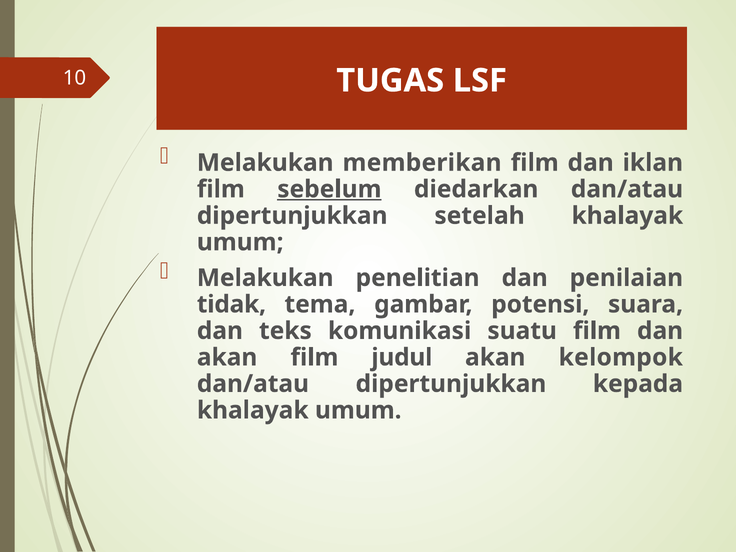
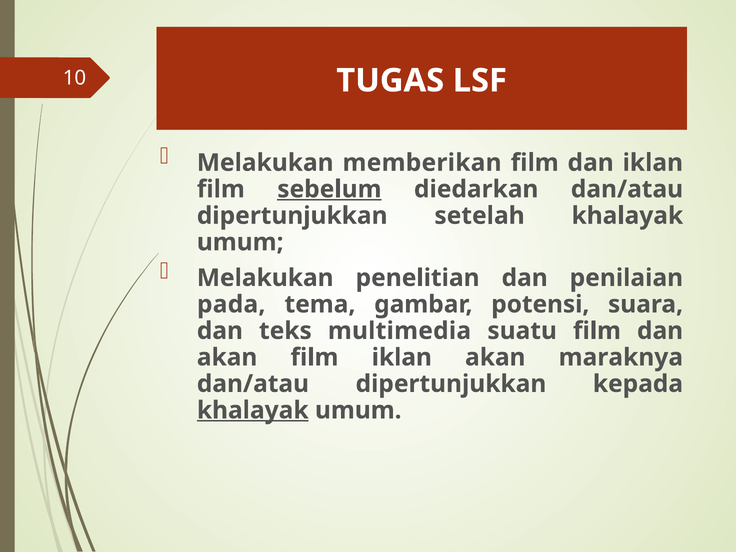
tidak: tidak -> pada
komunikasi: komunikasi -> multimedia
film judul: judul -> iklan
kelompok: kelompok -> maraknya
khalayak at (253, 410) underline: none -> present
